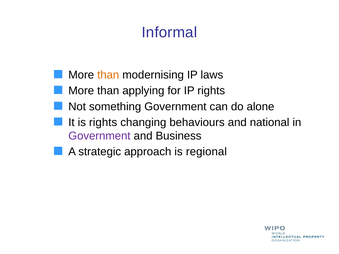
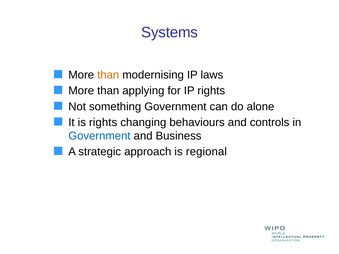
Informal: Informal -> Systems
national: national -> controls
Government at (99, 136) colour: purple -> blue
